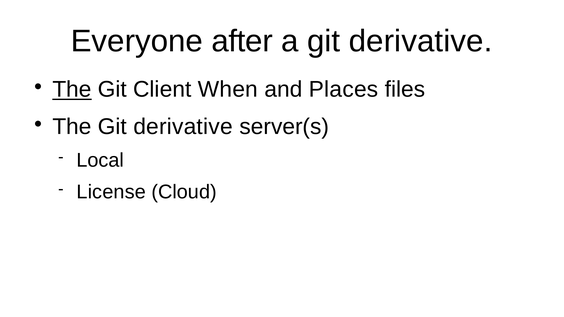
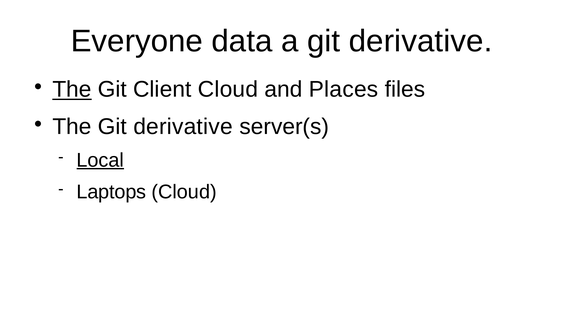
after: after -> data
Client When: When -> Cloud
Local underline: none -> present
License: License -> Laptops
